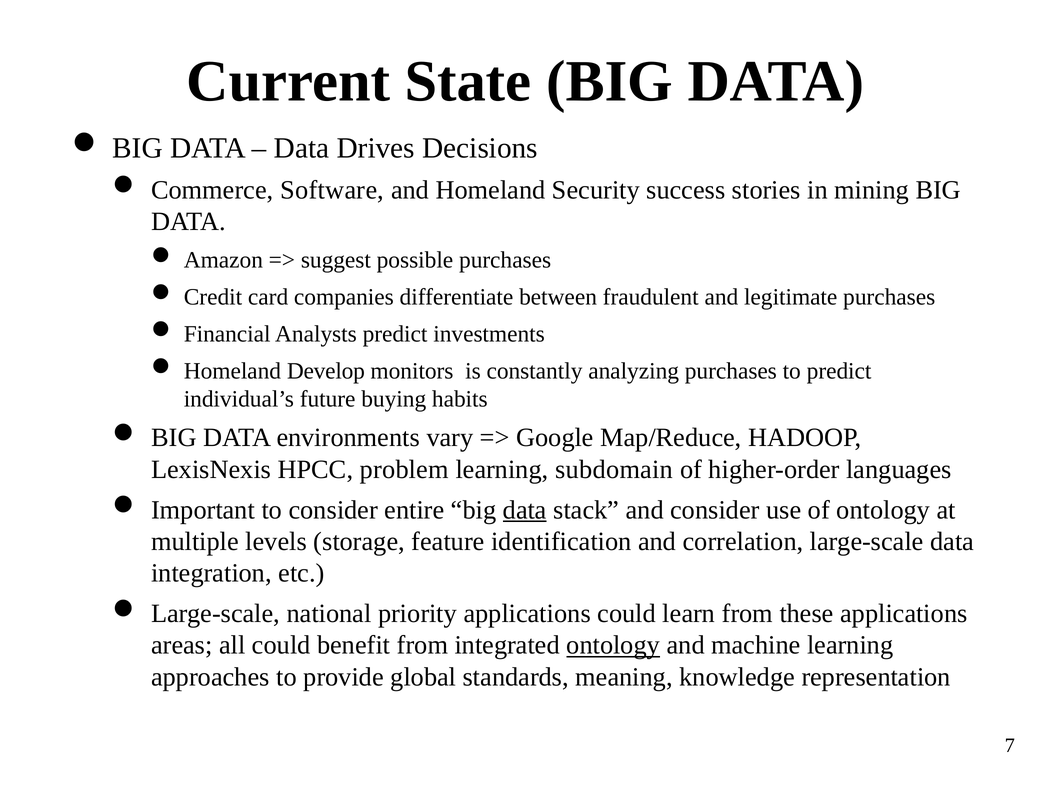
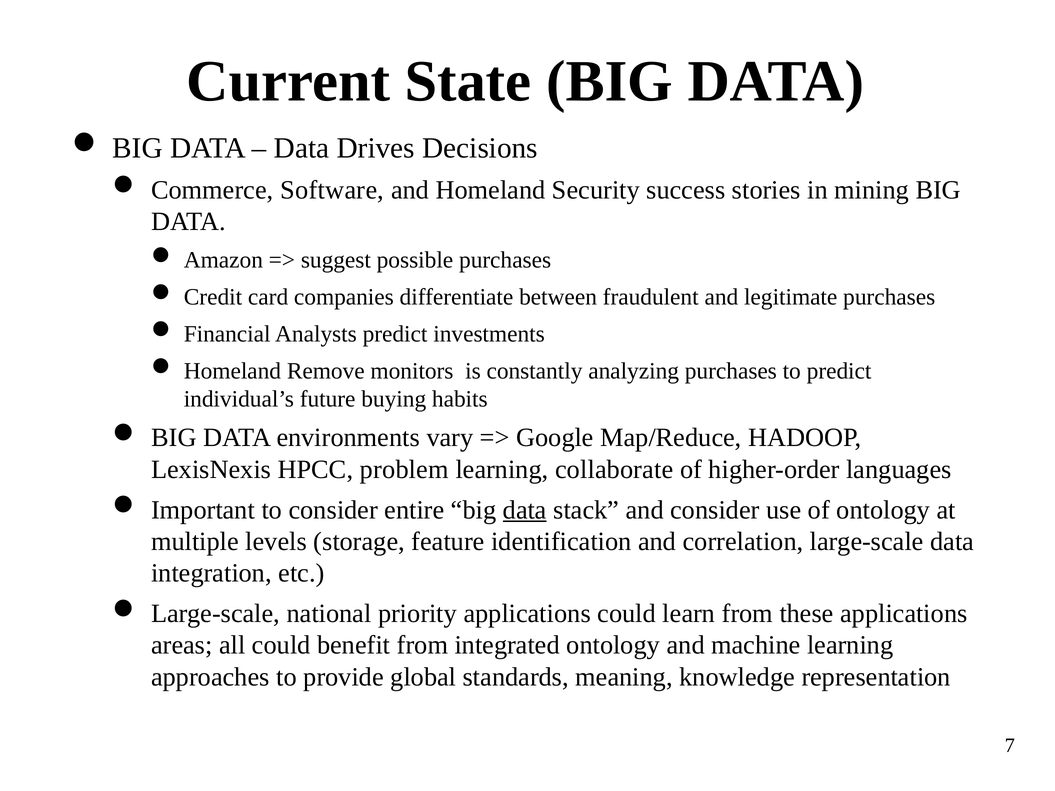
Develop: Develop -> Remove
subdomain: subdomain -> collaborate
ontology at (613, 645) underline: present -> none
